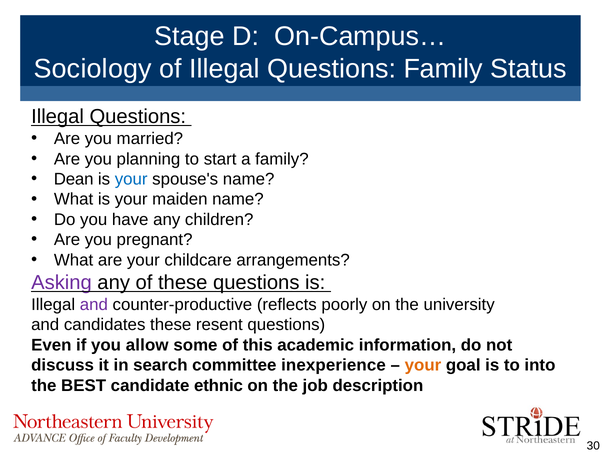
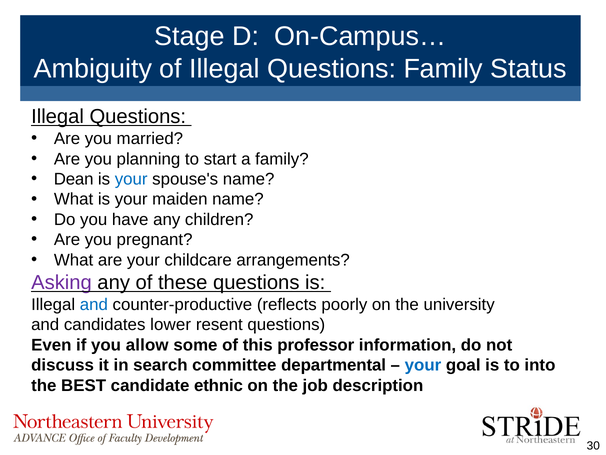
Sociology: Sociology -> Ambiguity
and at (94, 304) colour: purple -> blue
candidates these: these -> lower
academic: academic -> professor
inexperience: inexperience -> departmental
your at (423, 365) colour: orange -> blue
